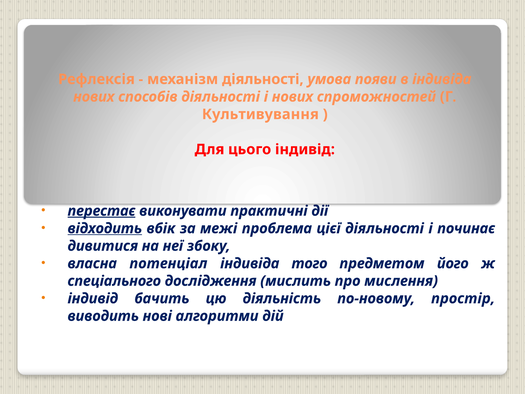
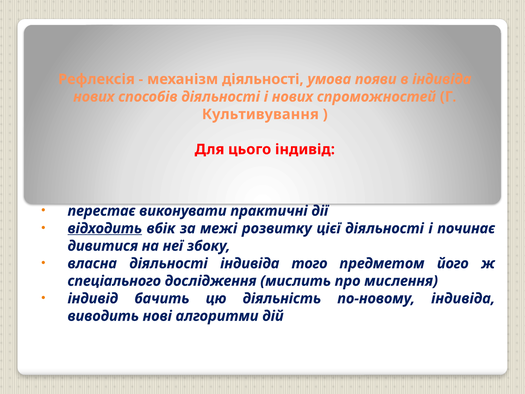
перестає underline: present -> none
проблема: проблема -> розвитку
власна потенціал: потенціал -> діяльності
по-новому простір: простір -> індивіда
